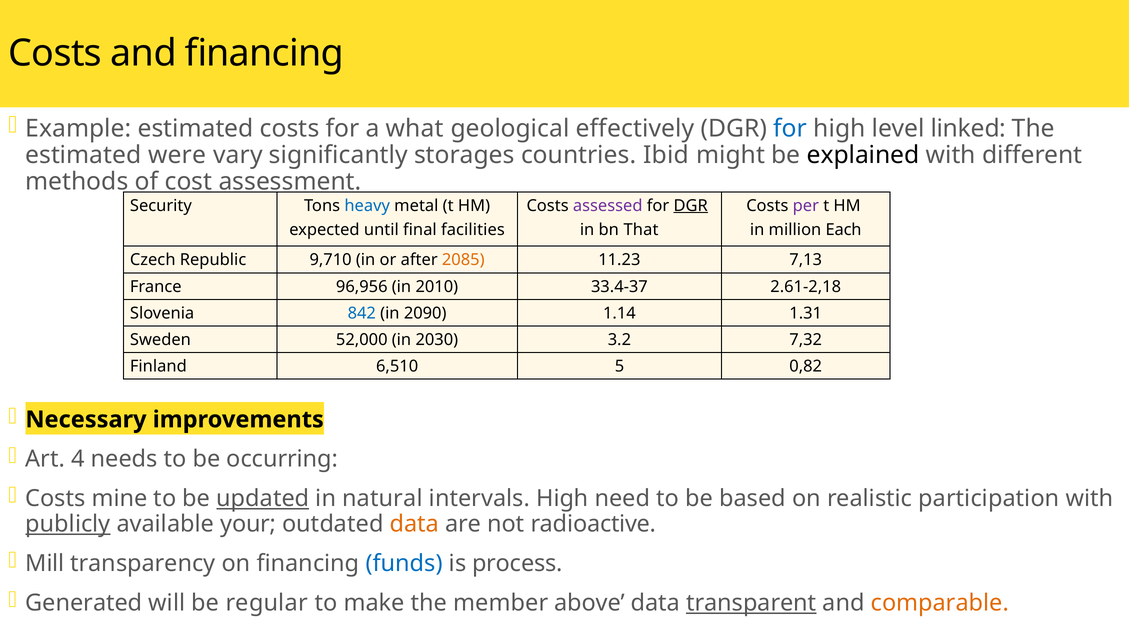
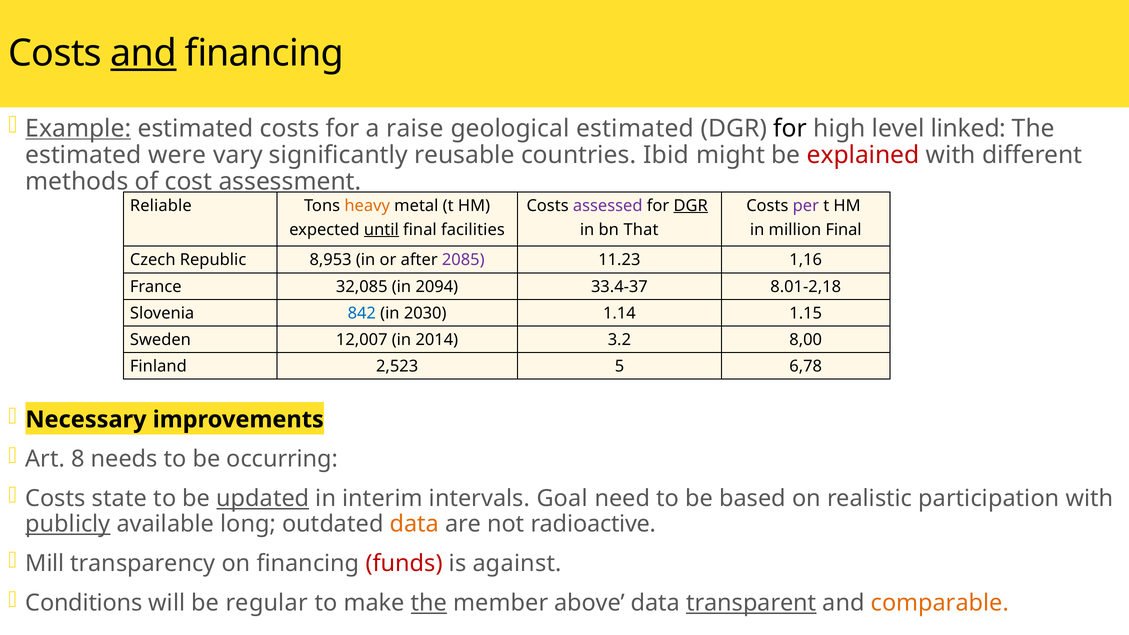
and at (144, 53) underline: none -> present
Example underline: none -> present
what: what -> raise
geological effectively: effectively -> estimated
for at (790, 128) colour: blue -> black
storages: storages -> reusable
explained colour: black -> red
Security: Security -> Reliable
heavy colour: blue -> orange
until underline: none -> present
million Each: Each -> Final
9,710: 9,710 -> 8,953
2085 colour: orange -> purple
7,13: 7,13 -> 1,16
96,956: 96,956 -> 32,085
2010: 2010 -> 2094
2.61-2,18: 2.61-2,18 -> 8.01-2,18
2090: 2090 -> 2030
1.31: 1.31 -> 1.15
52,000: 52,000 -> 12,007
2030: 2030 -> 2014
7,32: 7,32 -> 8,00
6,510: 6,510 -> 2,523
0,82: 0,82 -> 6,78
4: 4 -> 8
mine: mine -> state
natural: natural -> interim
intervals High: High -> Goal
your: your -> long
funds colour: blue -> red
process: process -> against
Generated: Generated -> Conditions
the at (429, 603) underline: none -> present
